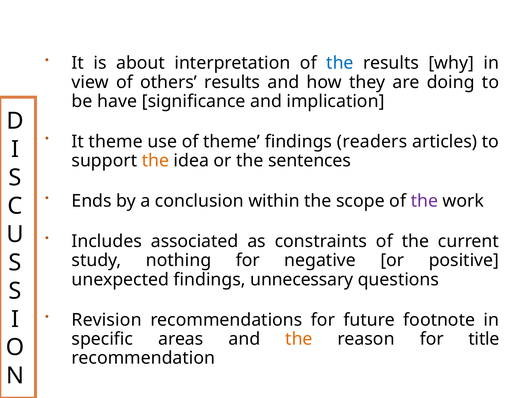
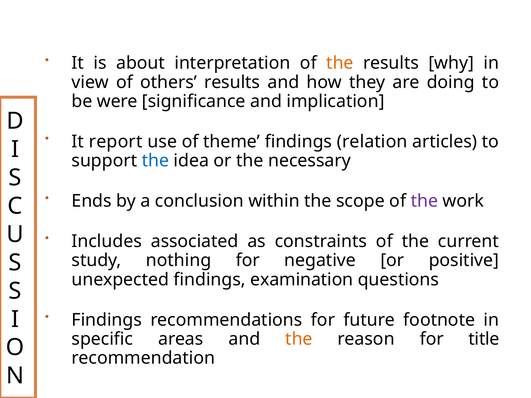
the at (340, 63) colour: blue -> orange
have: have -> were
It theme: theme -> report
readers: readers -> relation
the at (155, 161) colour: orange -> blue
sentences: sentences -> necessary
unnecessary: unnecessary -> examination
Revision at (107, 320): Revision -> Findings
